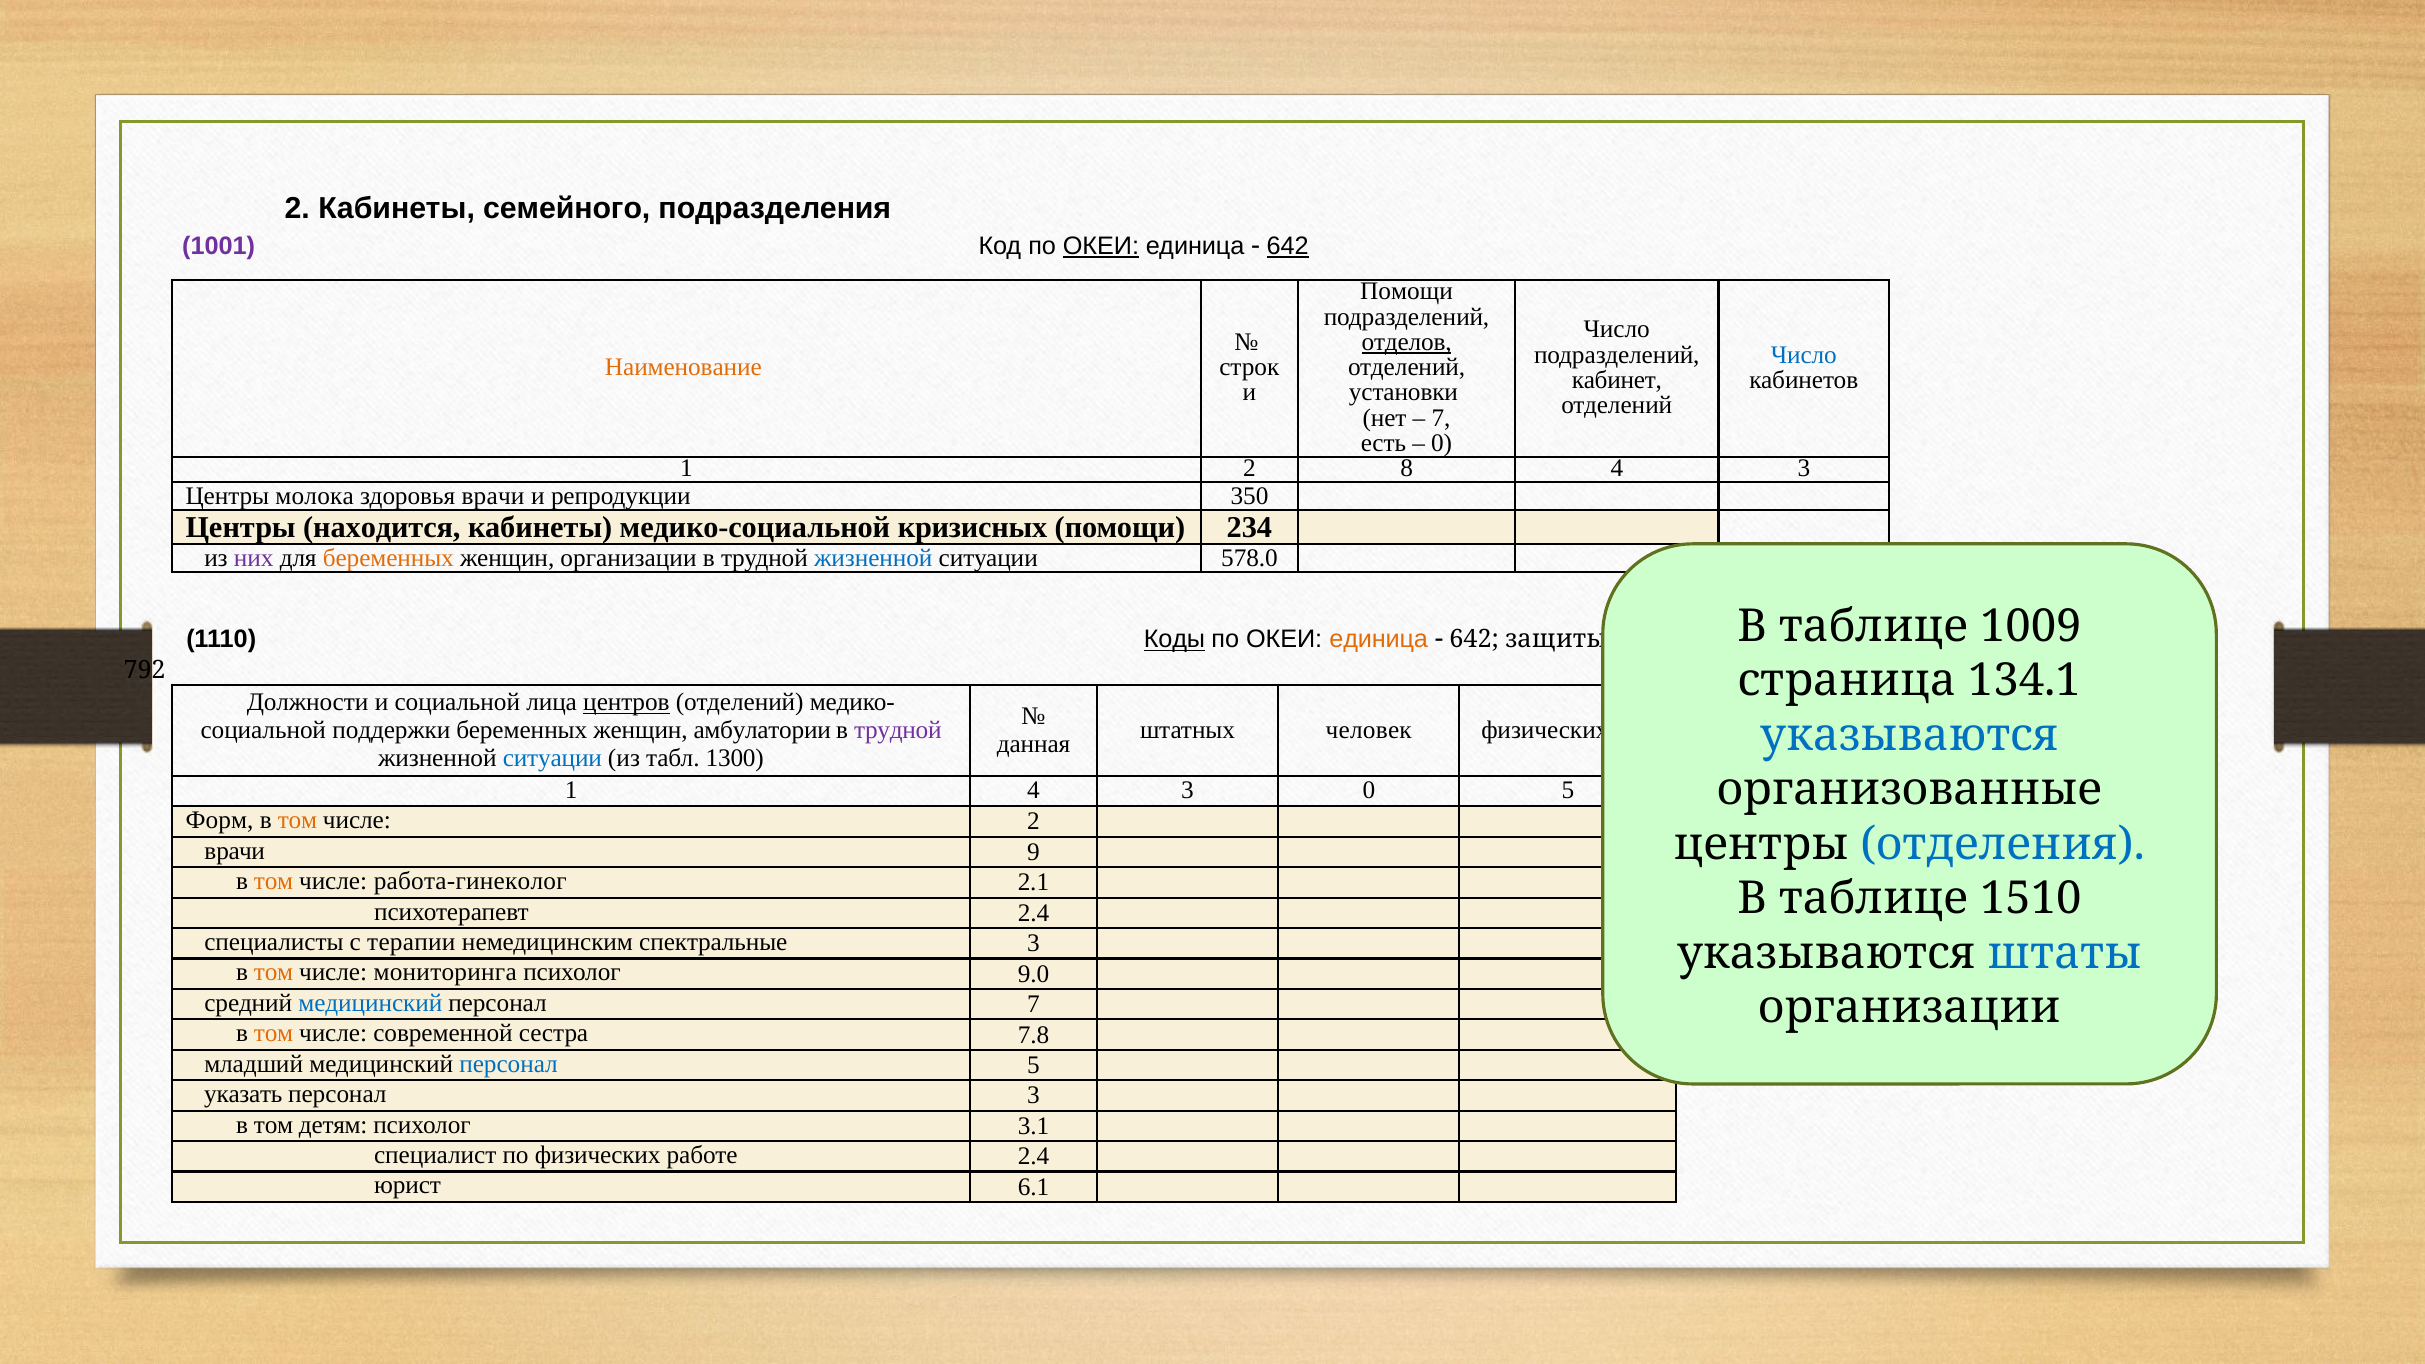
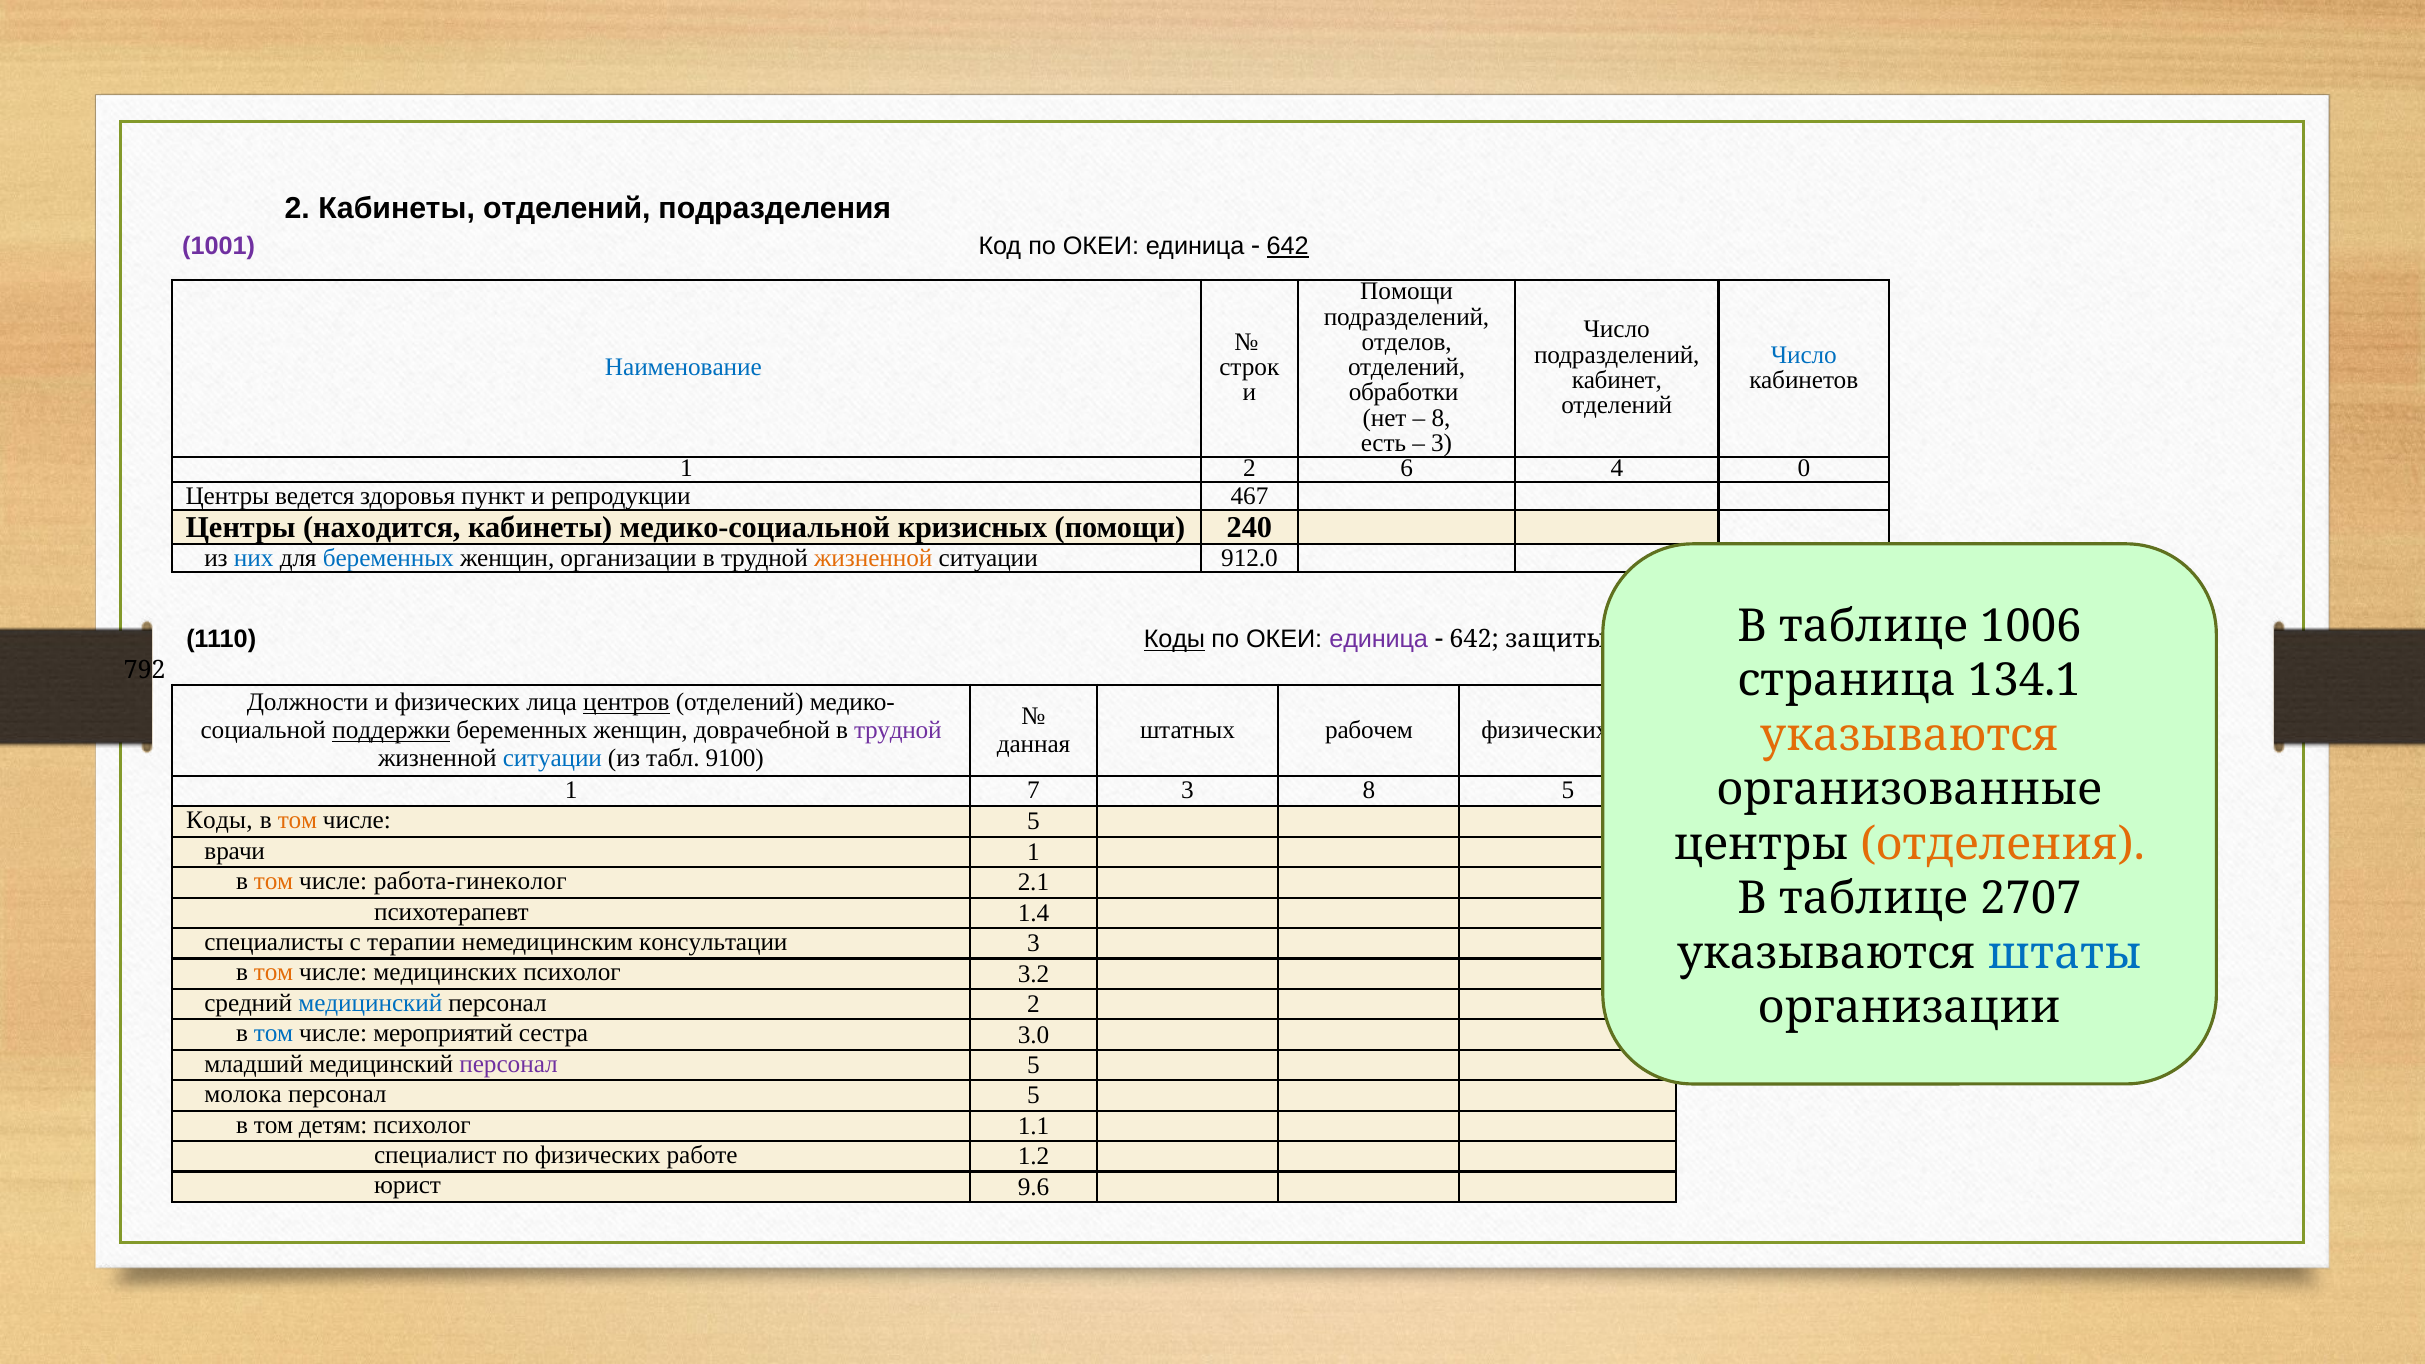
Кабинеты семейного: семейного -> отделений
ОКЕИ at (1101, 246) underline: present -> none
отделов underline: present -> none
Наименование colour: orange -> blue
установки: установки -> обработки
7 at (1441, 418): 7 -> 8
0 at (1442, 443): 0 -> 3
8: 8 -> 6
3 at (1804, 468): 3 -> 0
молока: молока -> ведется
здоровья врачи: врачи -> пункт
350: 350 -> 467
234: 234 -> 240
них colour: purple -> blue
беременных at (388, 558) colour: orange -> blue
жизненной at (873, 558) colour: blue -> orange
578.0: 578.0 -> 912.0
1009: 1009 -> 1006
единица at (1379, 639) colour: orange -> purple
и социальной: социальной -> физических
поддержки underline: none -> present
амбулатории: амбулатории -> доврачебной
человек: человек -> рабочем
указываются at (1909, 735) colour: blue -> orange
1300: 1300 -> 9100
1 4: 4 -> 7
3 0: 0 -> 8
Форм at (220, 820): Форм -> Коды
числе 2: 2 -> 5
отделения colour: blue -> orange
врачи 9: 9 -> 1
1510: 1510 -> 2707
психотерапевт 2.4: 2.4 -> 1.4
спектральные: спектральные -> консультации
мониторинга: мониторинга -> медицинских
9.0: 9.0 -> 3.2
персонал 7: 7 -> 2
том at (274, 1033) colour: orange -> blue
современной: современной -> мероприятий
7.8: 7.8 -> 3.0
персонал at (508, 1064) colour: blue -> purple
указать: указать -> молока
3 at (1033, 1096): 3 -> 5
3.1: 3.1 -> 1.1
работе 2.4: 2.4 -> 1.2
6.1: 6.1 -> 9.6
